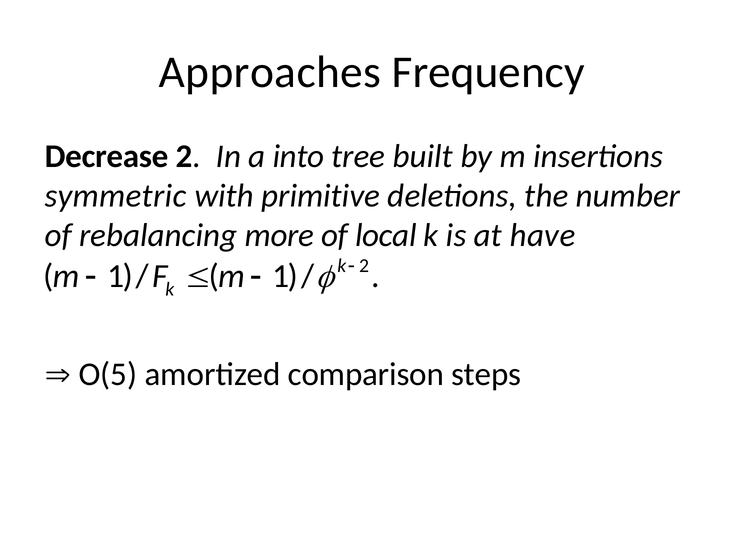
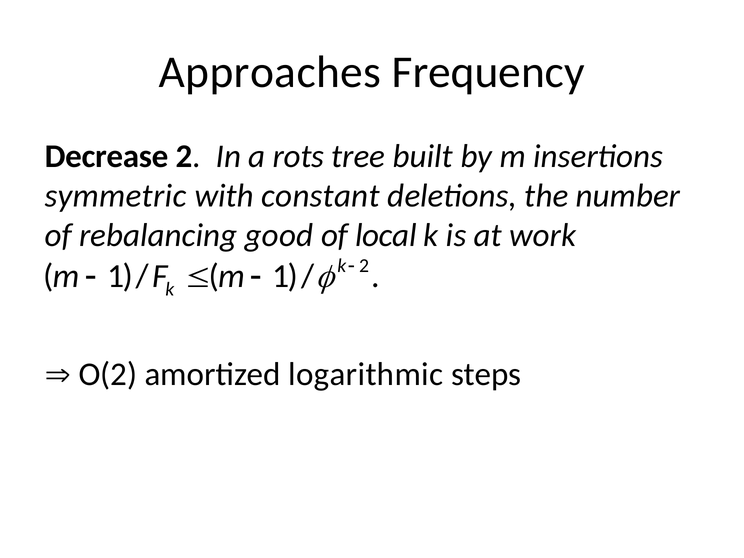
into: into -> rots
primitive: primitive -> constant
more: more -> good
have: have -> work
O(5: O(5 -> O(2
comparison: comparison -> logarithmic
